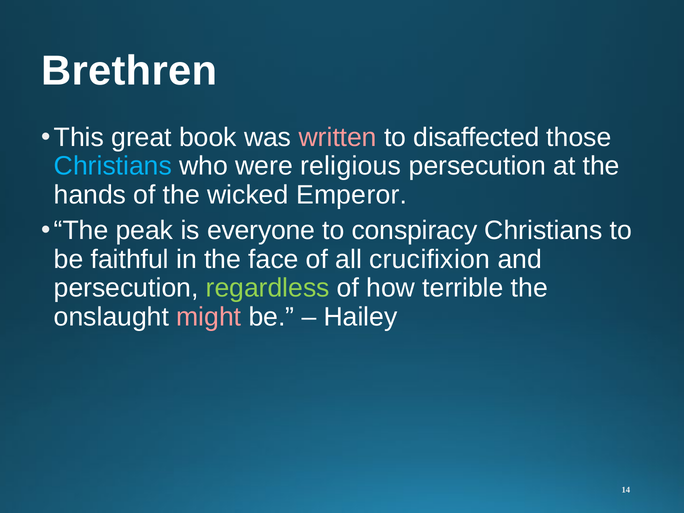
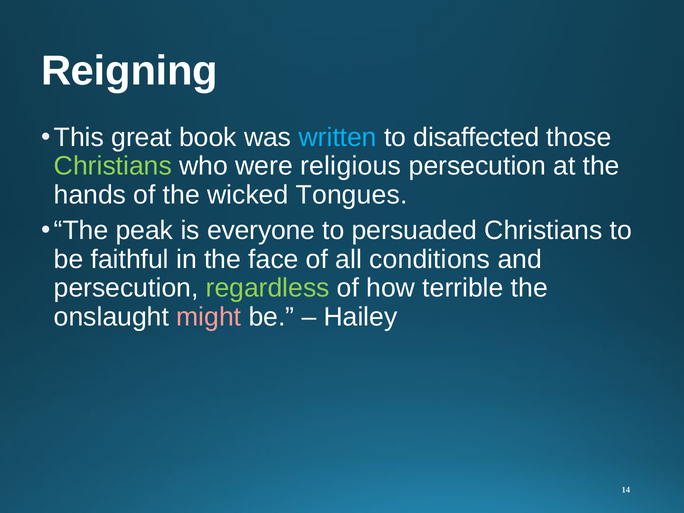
Brethren: Brethren -> Reigning
written colour: pink -> light blue
Christians at (113, 166) colour: light blue -> light green
Emperor: Emperor -> Tongues
conspiracy: conspiracy -> persuaded
crucifixion: crucifixion -> conditions
